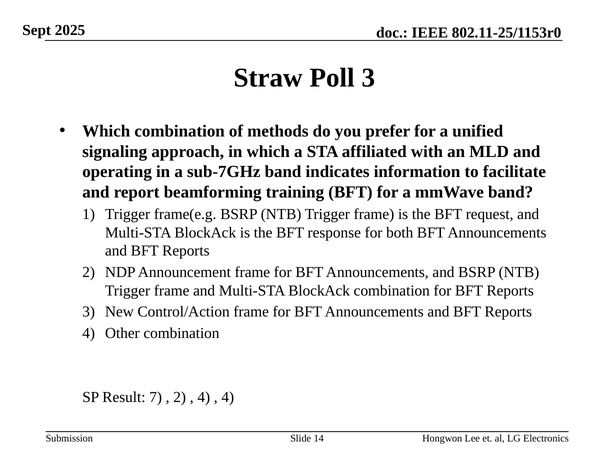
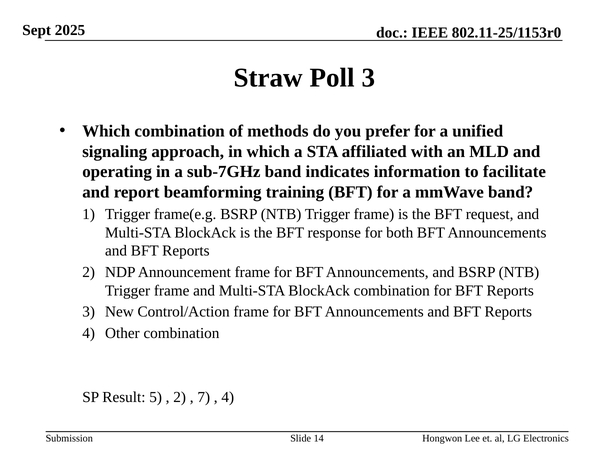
7: 7 -> 5
4 at (204, 397): 4 -> 7
